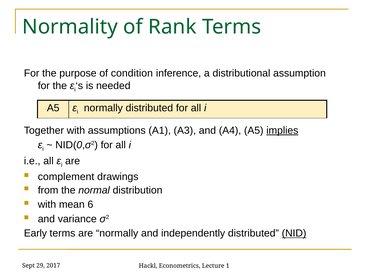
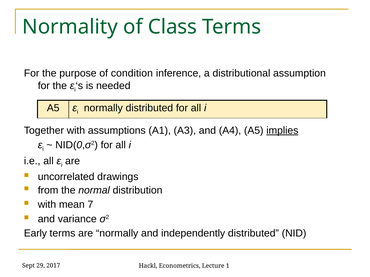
Rank: Rank -> Class
complement: complement -> uncorrelated
6: 6 -> 7
NID underline: present -> none
